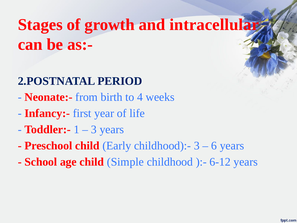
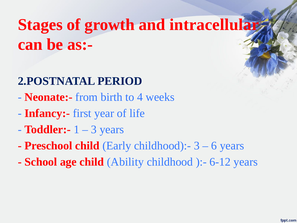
Simple: Simple -> Ability
